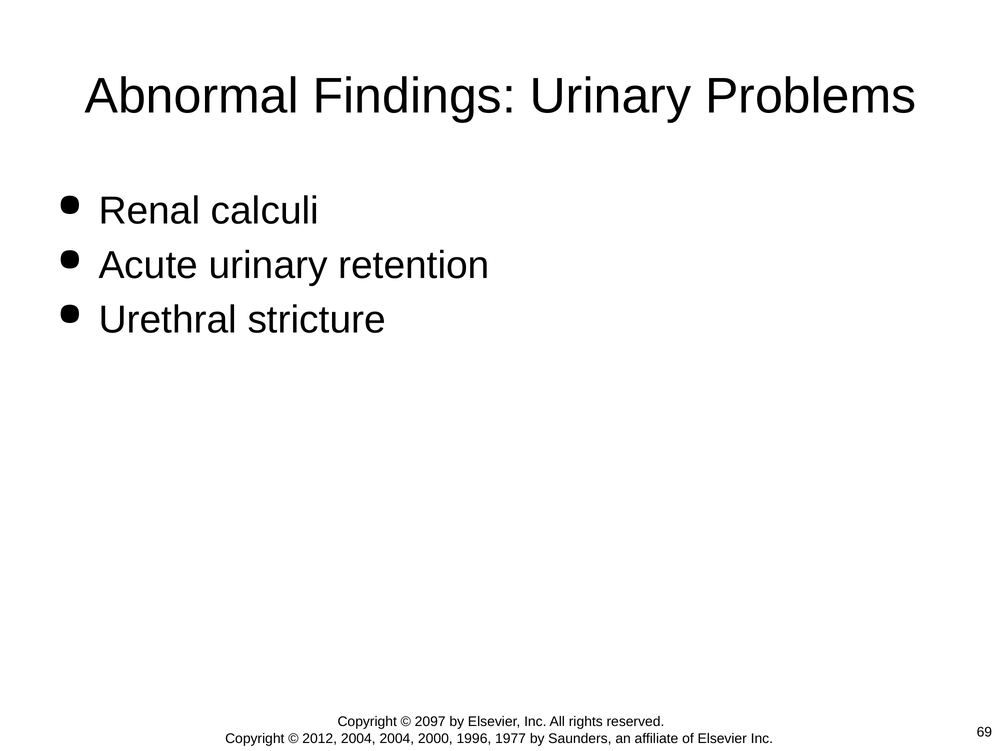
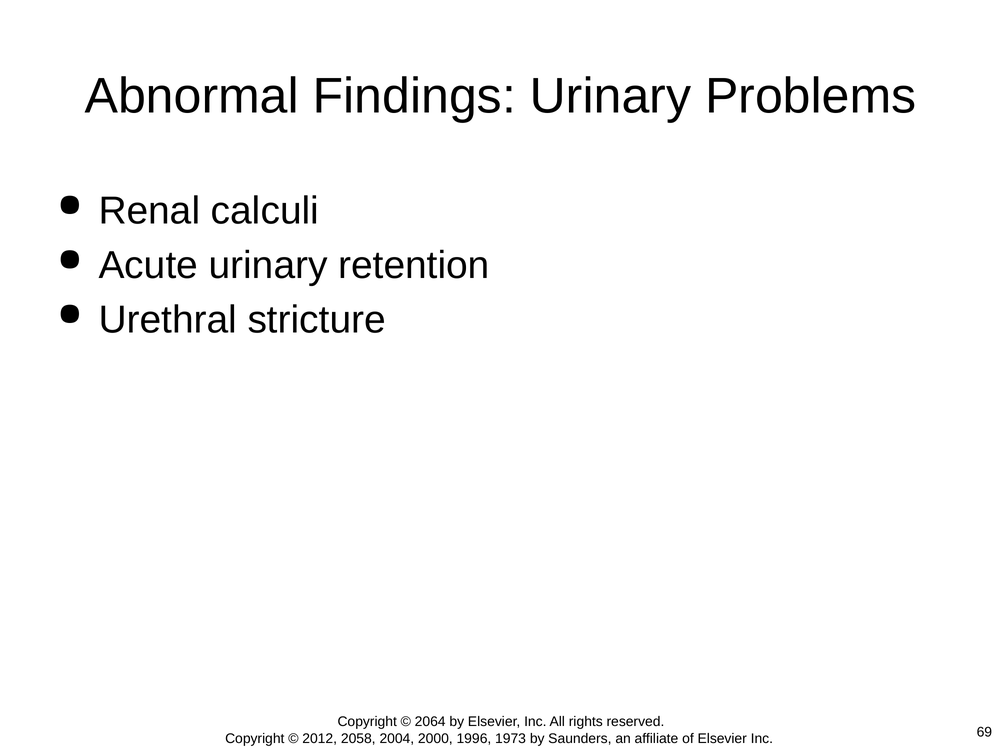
2097: 2097 -> 2064
2012 2004: 2004 -> 2058
1977: 1977 -> 1973
